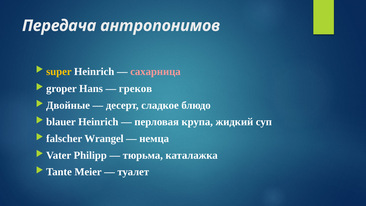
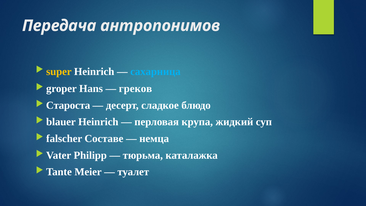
сахарница colour: pink -> light blue
Двойные: Двойные -> Староста
Wrangel: Wrangel -> Составе
